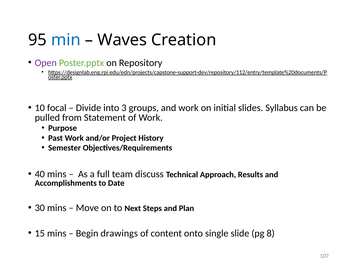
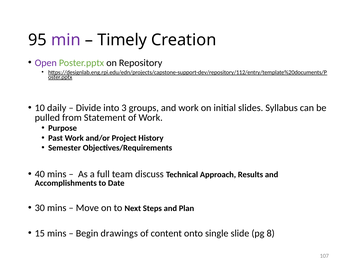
min colour: blue -> purple
Waves: Waves -> Timely
focal: focal -> daily
